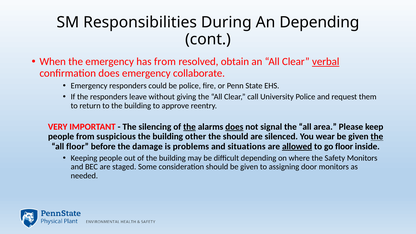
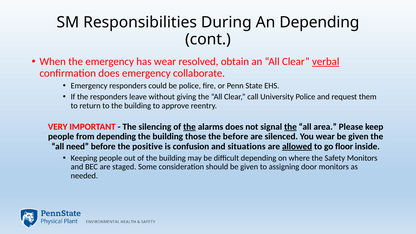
has from: from -> wear
does at (234, 127) underline: present -> none
the at (290, 127) underline: none -> present
from suspicious: suspicious -> depending
other: other -> those
the should: should -> before
the at (377, 137) underline: present -> none
all floor: floor -> need
damage: damage -> positive
problems: problems -> confusion
